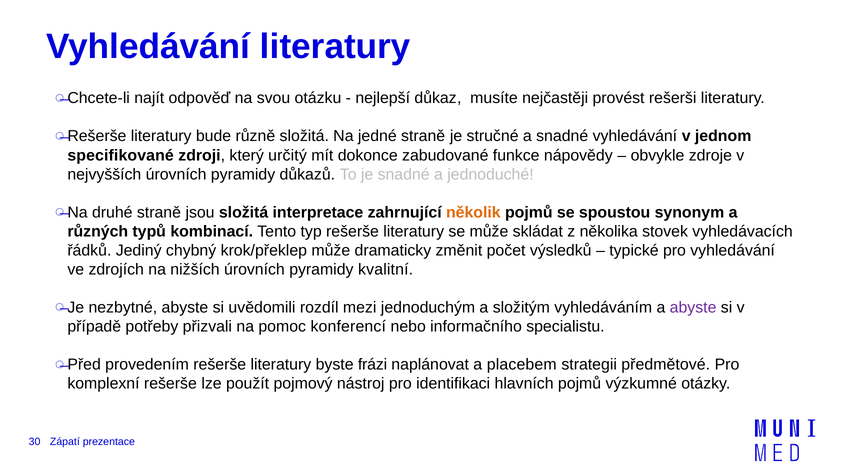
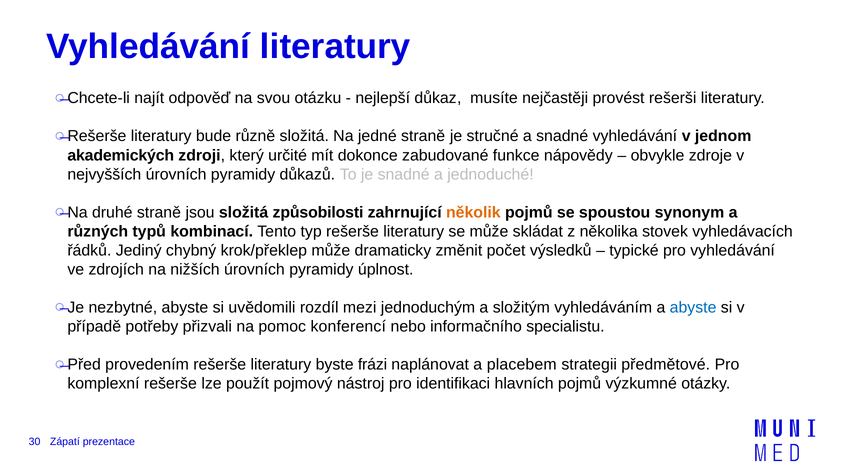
specifikované: specifikované -> akademických
určitý: určitý -> určité
interpretace: interpretace -> způsobilosti
kvalitní: kvalitní -> úplnost
abyste at (693, 308) colour: purple -> blue
